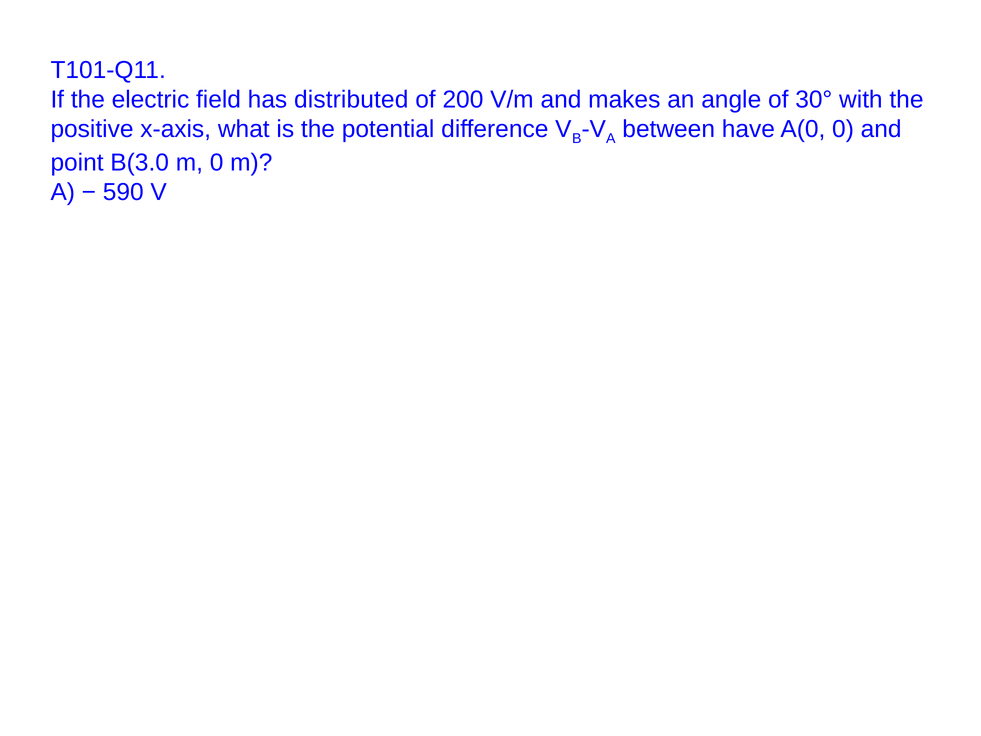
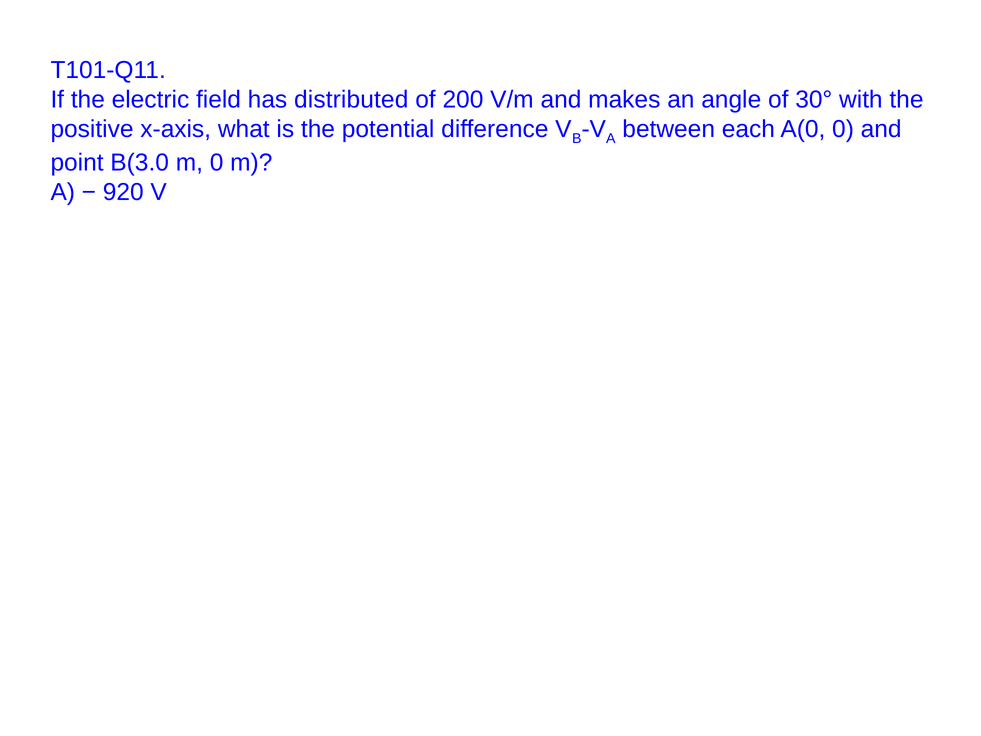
have: have -> each
590: 590 -> 920
